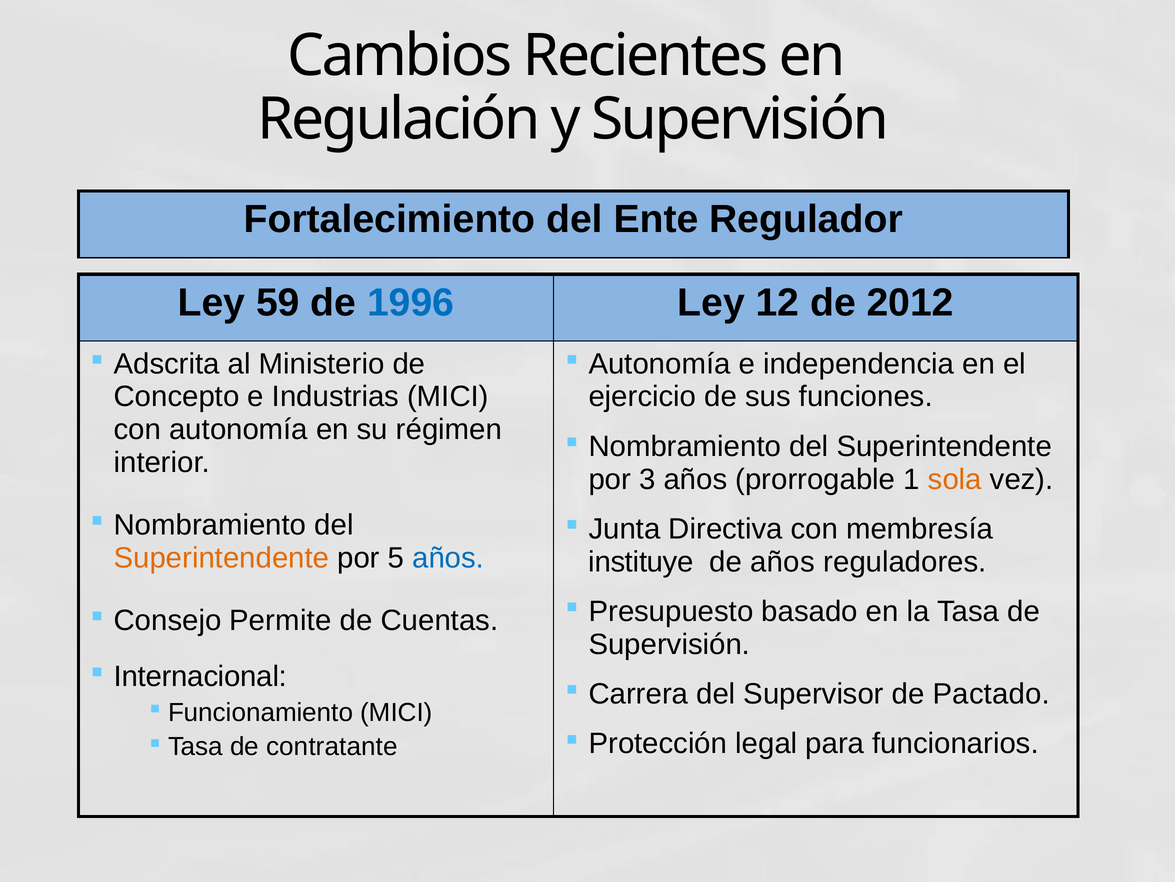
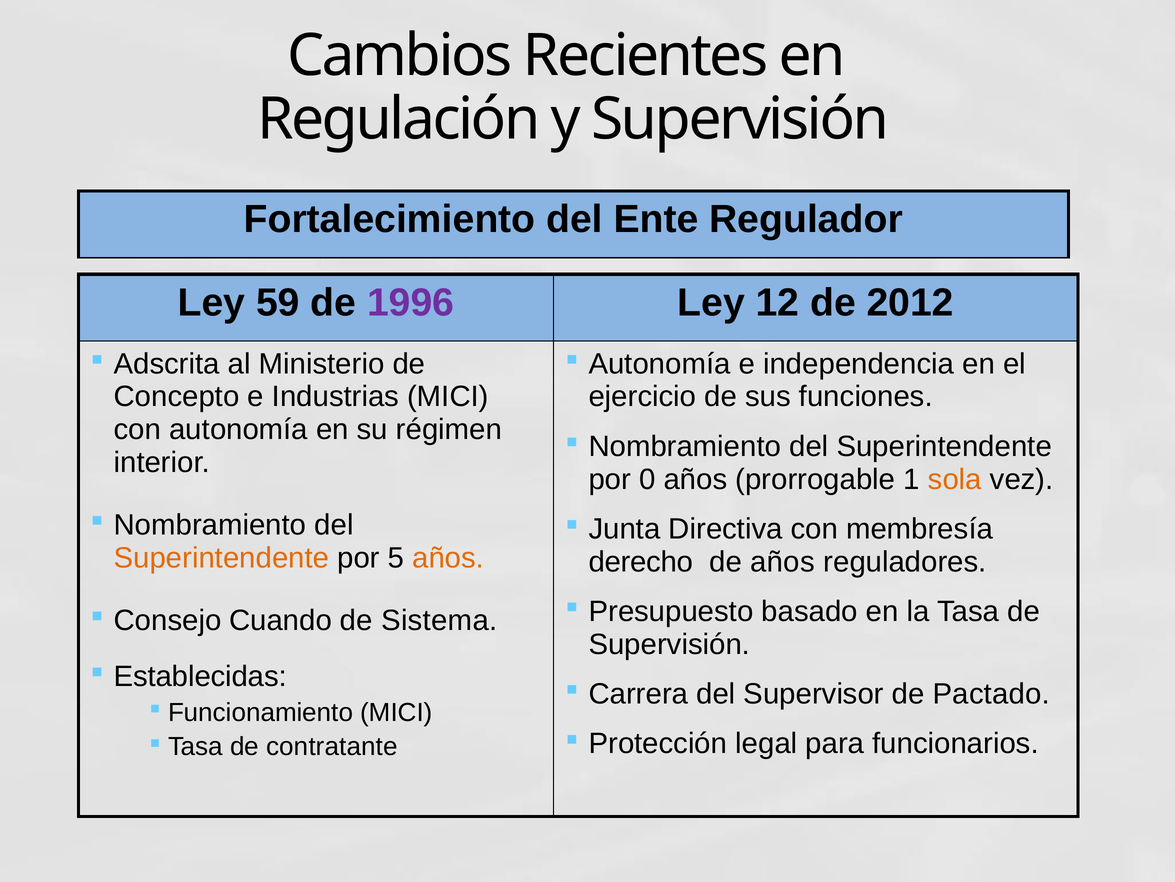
1996 colour: blue -> purple
3: 3 -> 0
años at (448, 557) colour: blue -> orange
instituye: instituye -> derecho
Permite: Permite -> Cuando
Cuentas: Cuentas -> Sistema
Internacional: Internacional -> Establecidas
